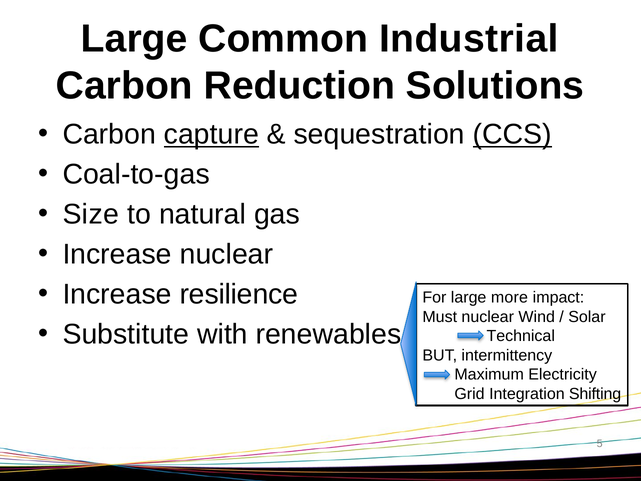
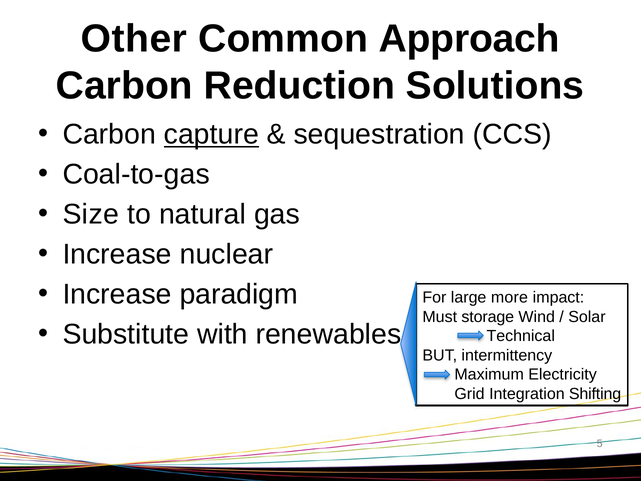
Large at (134, 39): Large -> Other
Industrial: Industrial -> Approach
CCS underline: present -> none
resilience: resilience -> paradigm
Must nuclear: nuclear -> storage
